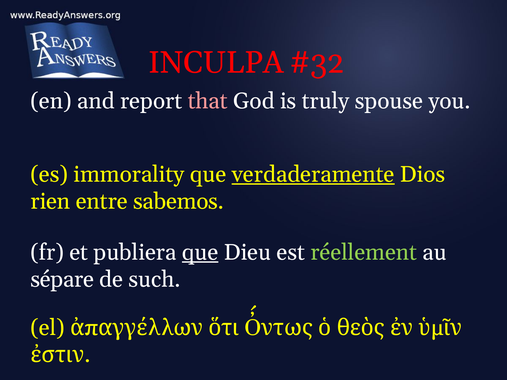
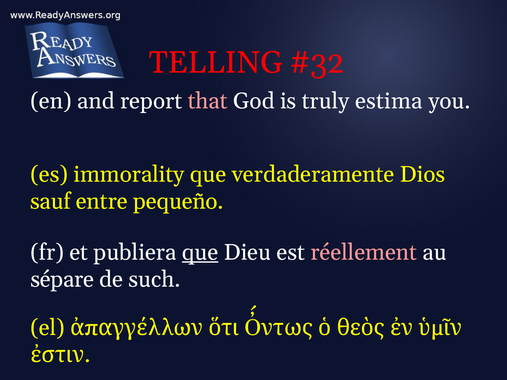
INCULPA: INCULPA -> TELLING
spouse: spouse -> estima
verdaderamente underline: present -> none
rien: rien -> sauf
sabemos: sabemos -> pequeño
réellement colour: light green -> pink
